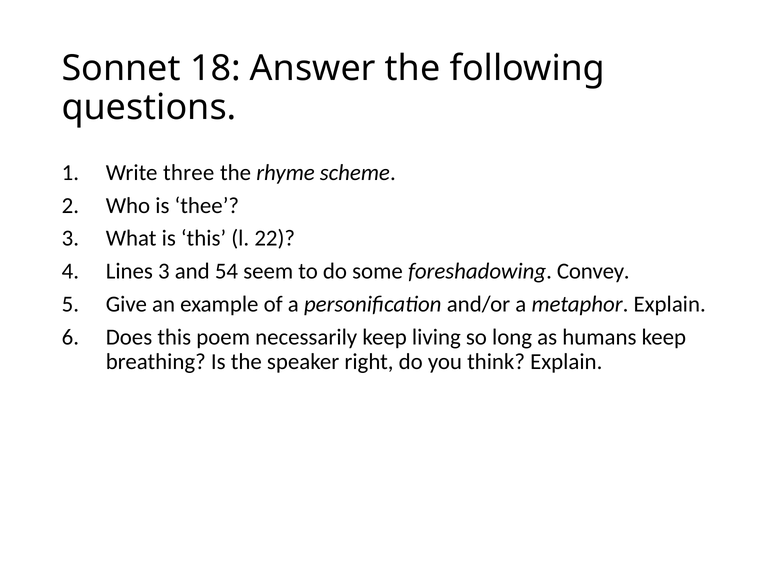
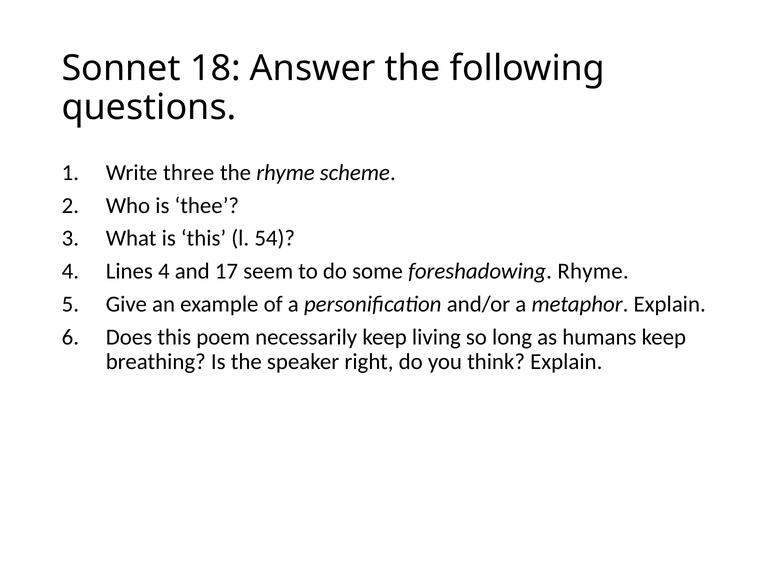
22: 22 -> 54
Lines 3: 3 -> 4
54: 54 -> 17
foreshadowing Convey: Convey -> Rhyme
